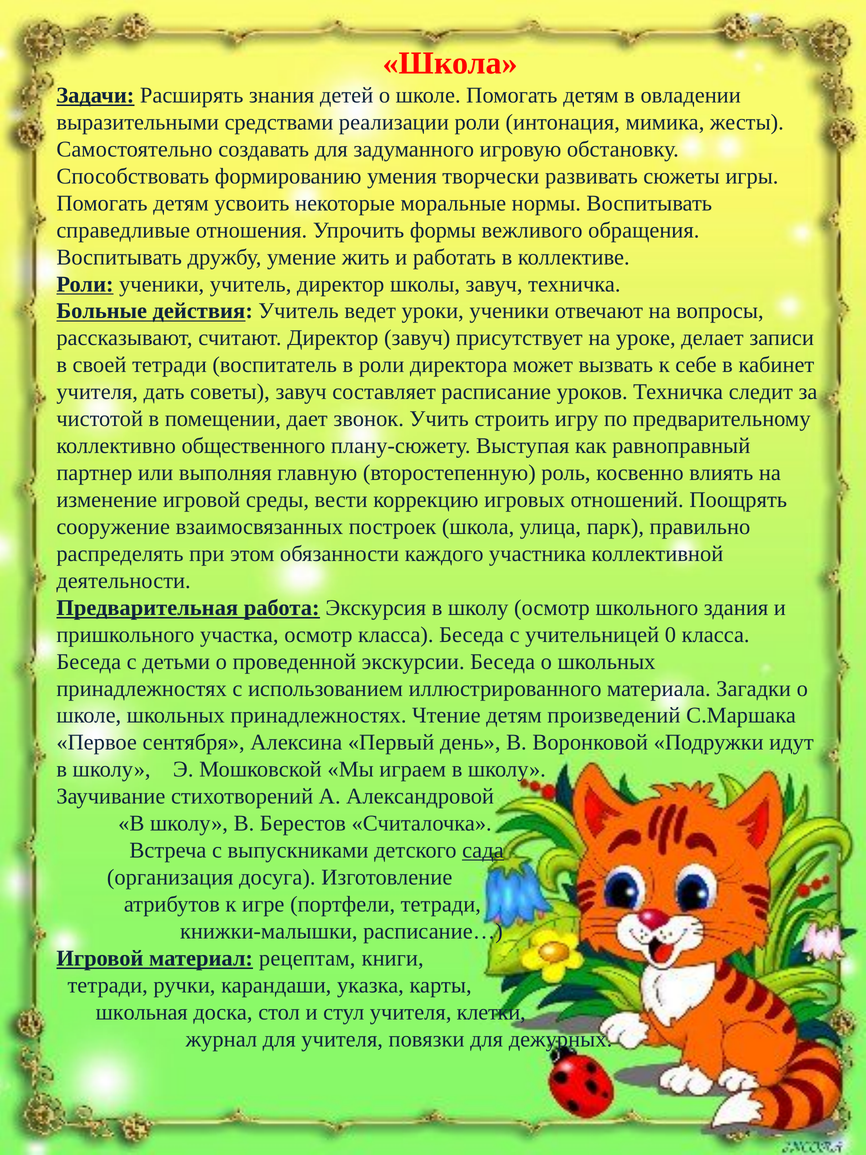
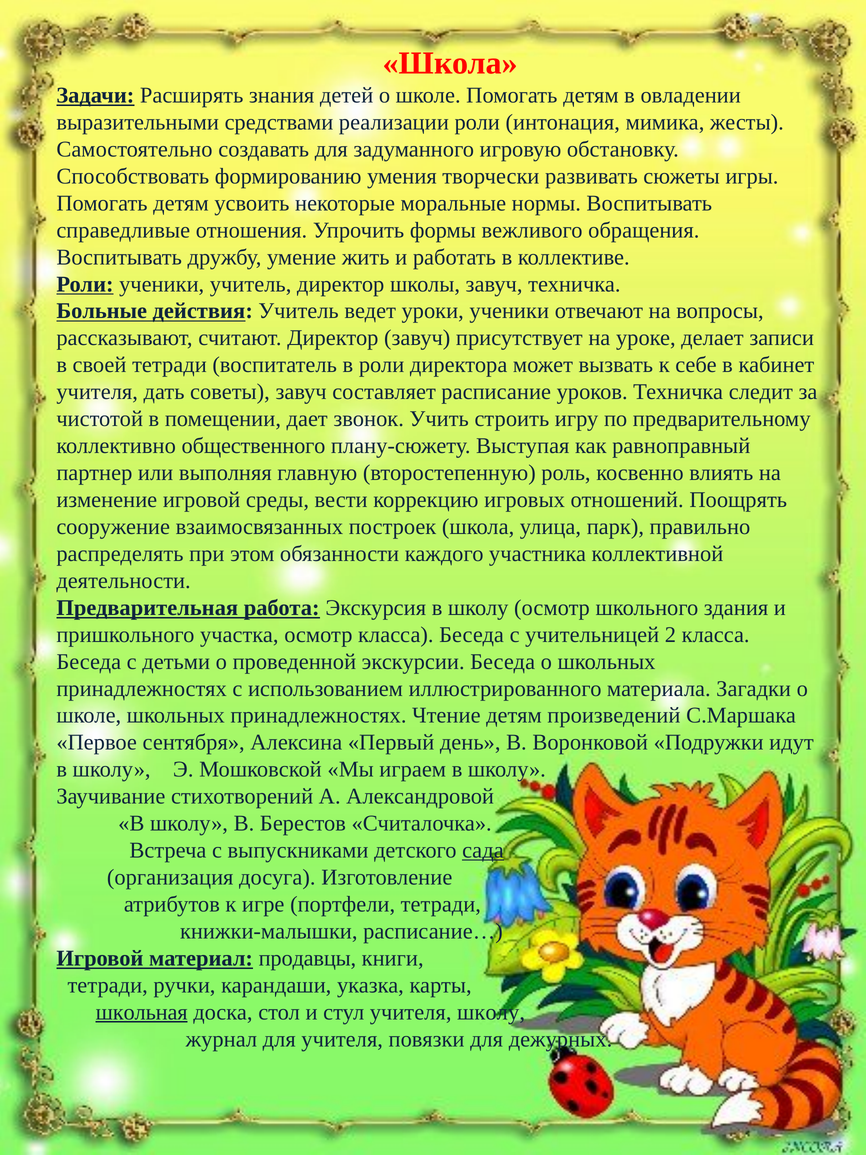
0: 0 -> 2
рецептам: рецептам -> продавцы
школьная underline: none -> present
учителя клетки: клетки -> школу
